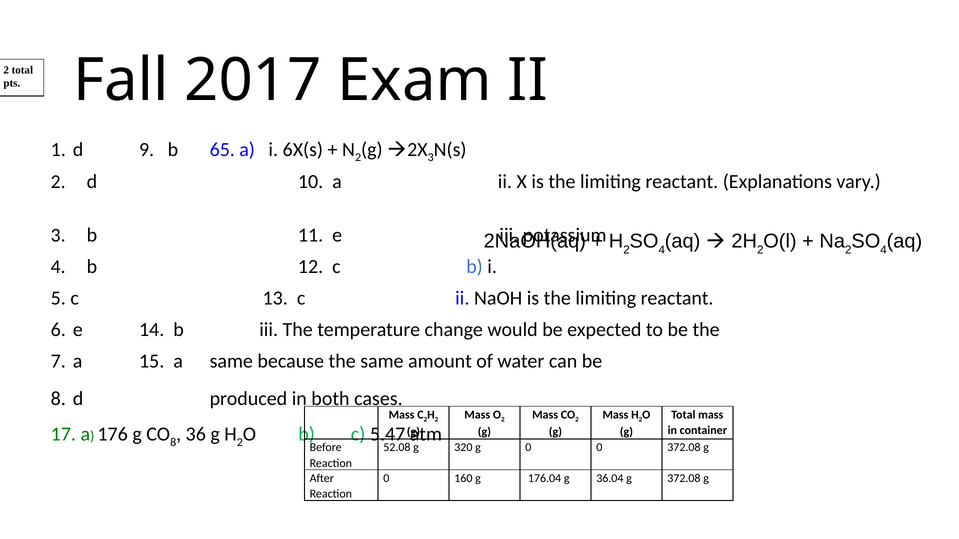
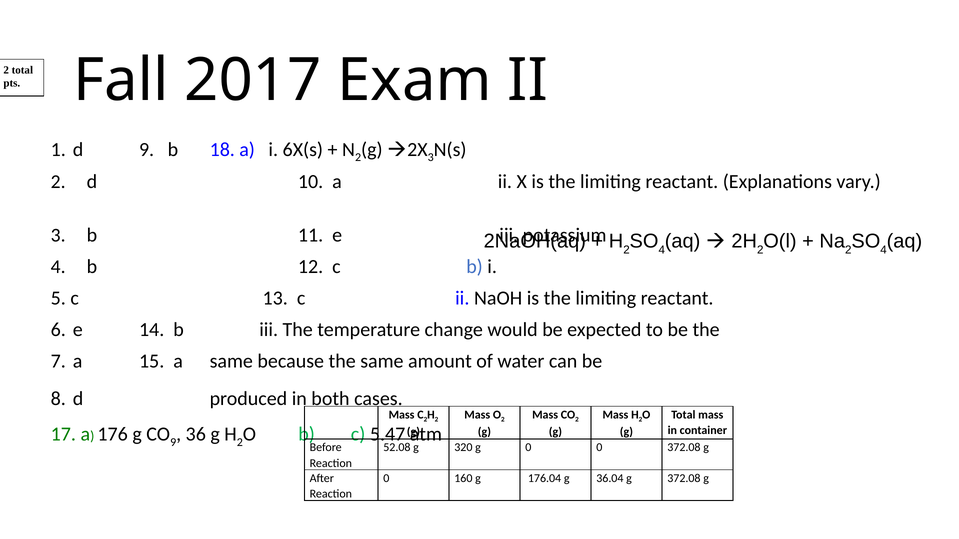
65: 65 -> 18
8 at (173, 443): 8 -> 9
